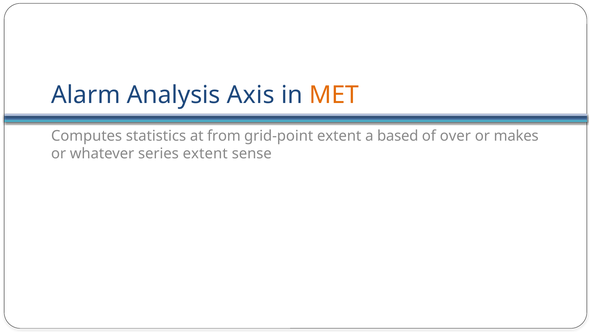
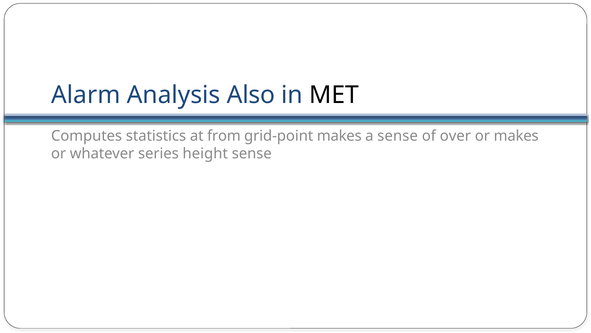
Axis: Axis -> Also
MET colour: orange -> black
grid-point extent: extent -> makes
a based: based -> sense
series extent: extent -> height
